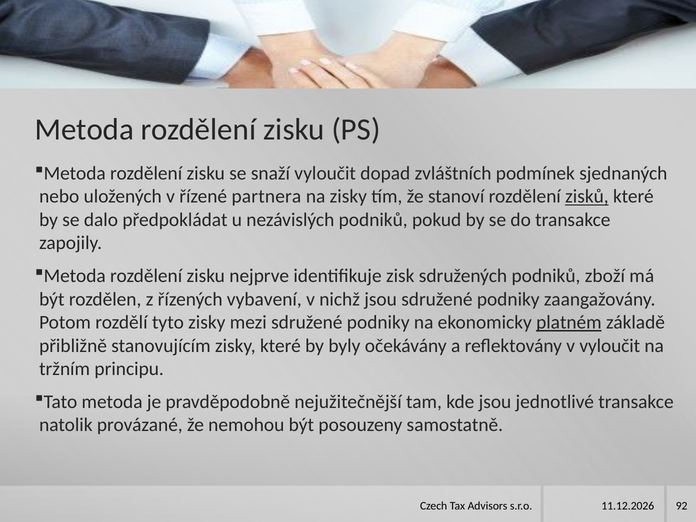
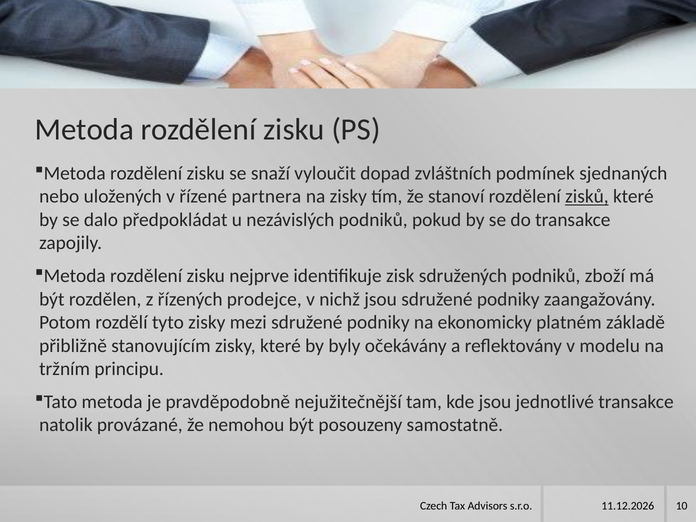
vybavení: vybavení -> prodejce
platném underline: present -> none
v vyloučit: vyloučit -> modelu
92: 92 -> 10
